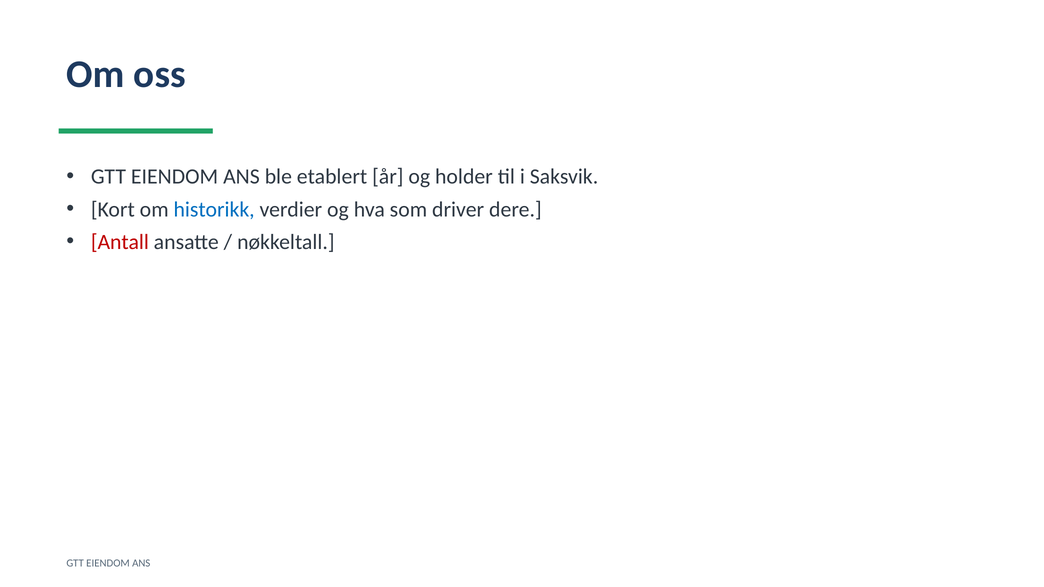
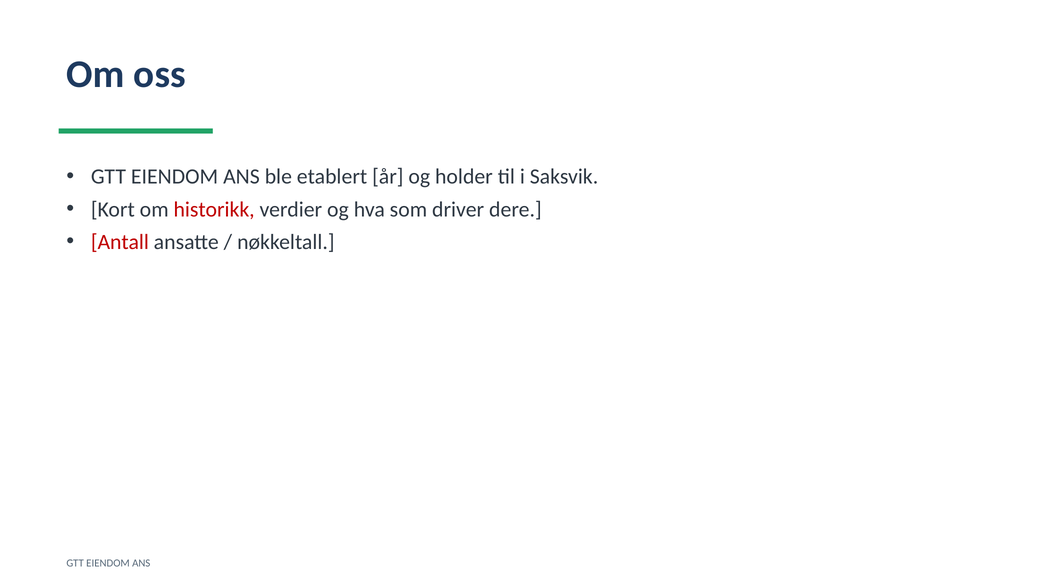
historikk colour: blue -> red
